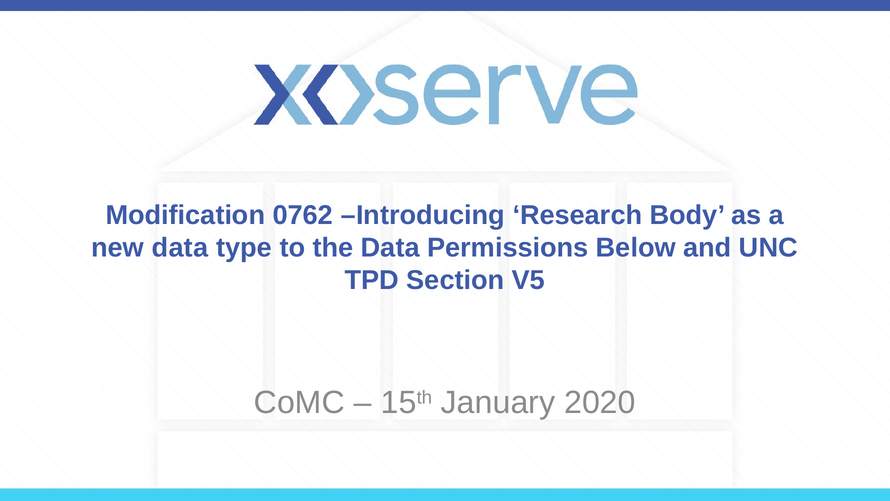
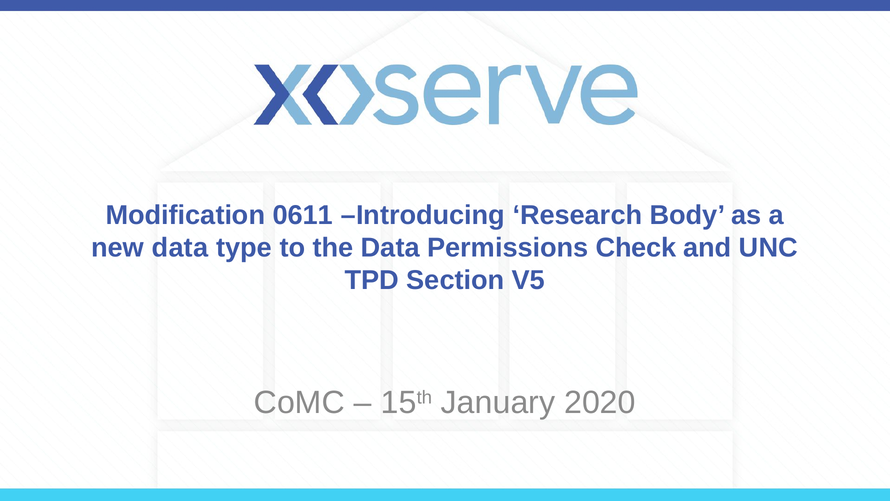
0762: 0762 -> 0611
Below: Below -> Check
